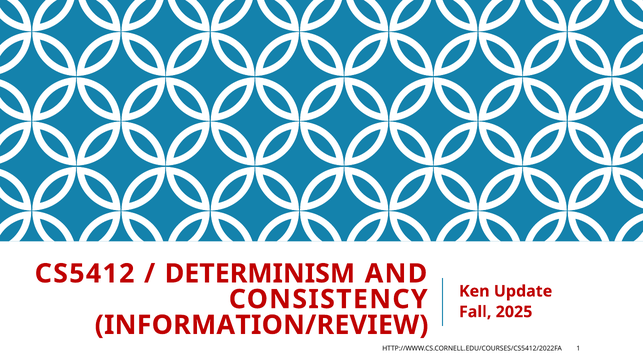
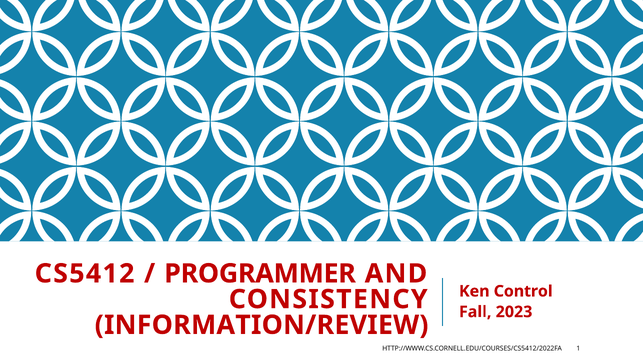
DETERMINISM: DETERMINISM -> PROGRAMMER
Update: Update -> Control
2025: 2025 -> 2023
